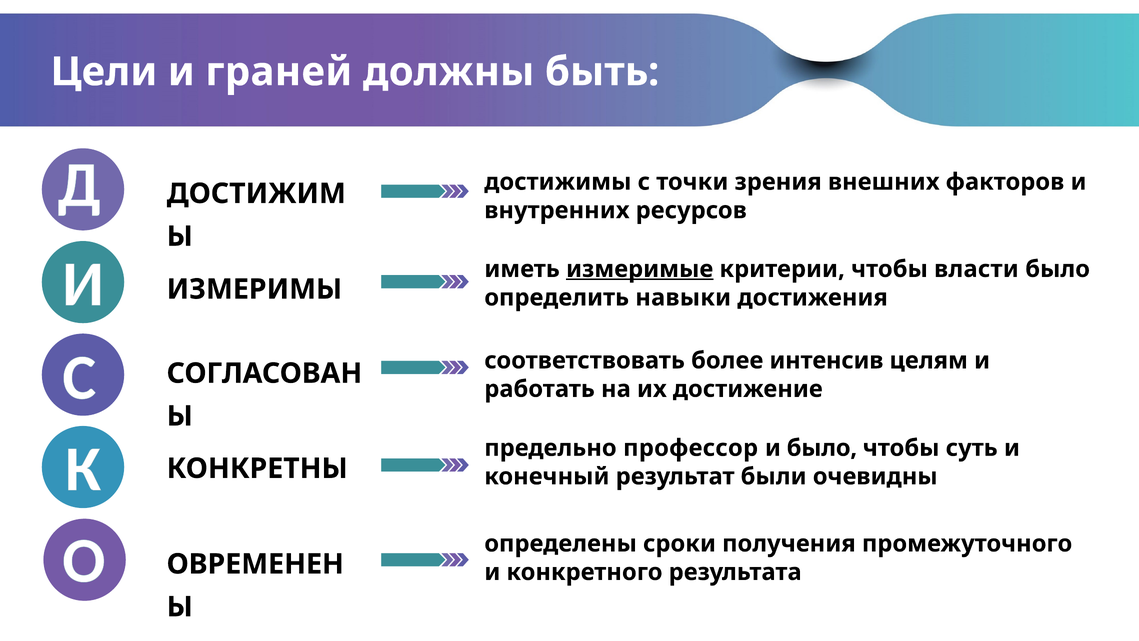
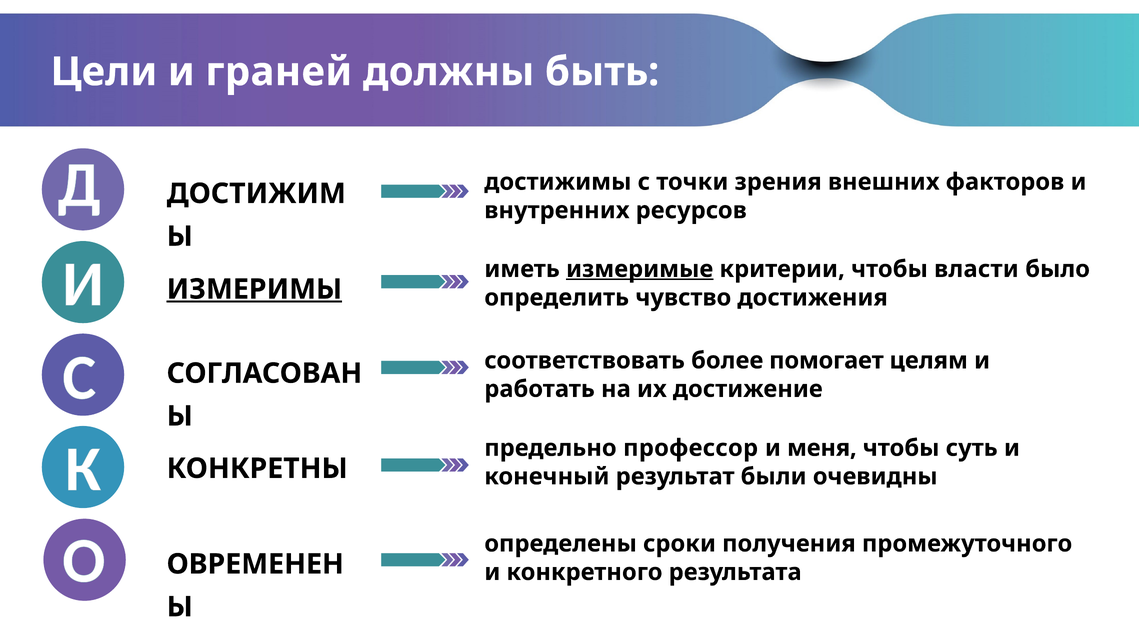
ИЗМЕРИМЫ underline: none -> present
навыки: навыки -> чувство
интенсив: интенсив -> помогает
и было: было -> меня
